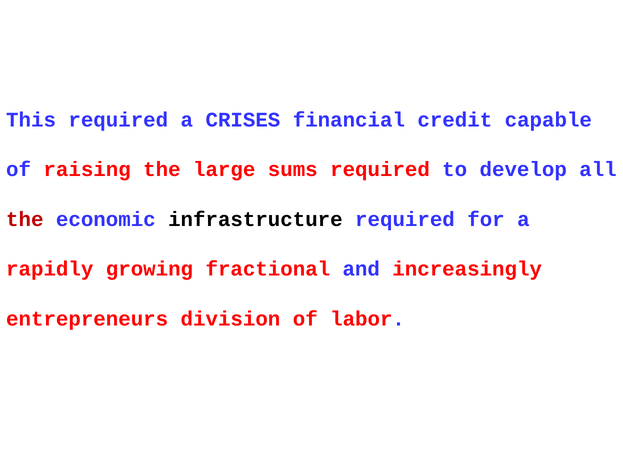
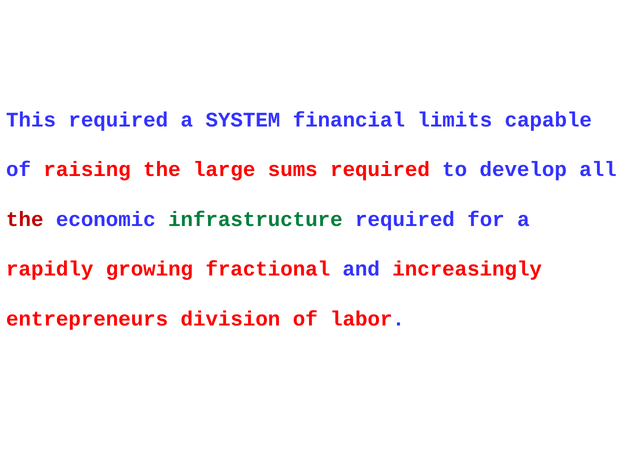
CRISES: CRISES -> SYSTEM
credit: credit -> limits
infrastructure colour: black -> green
